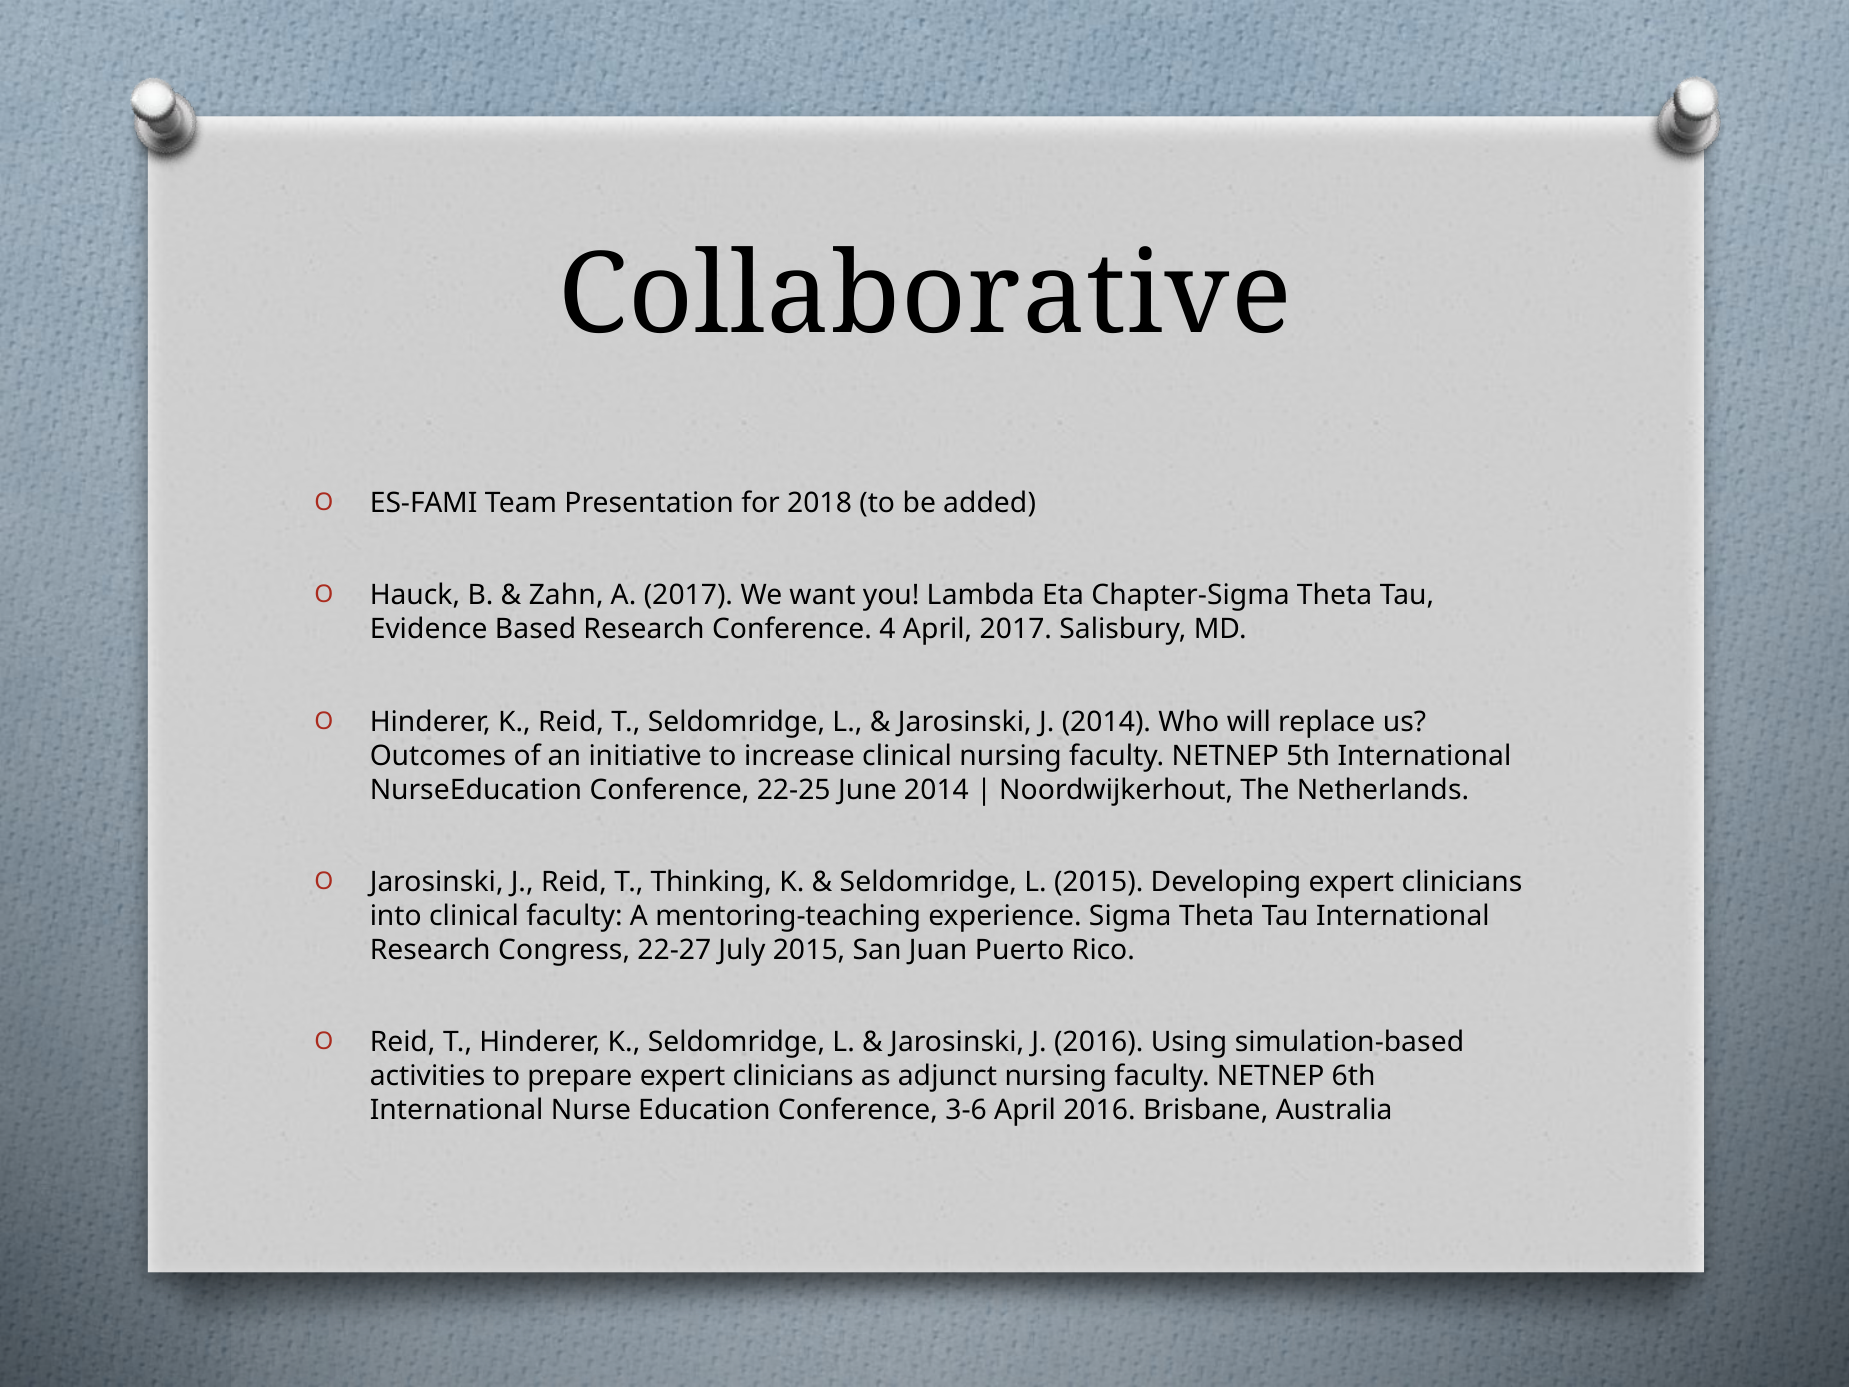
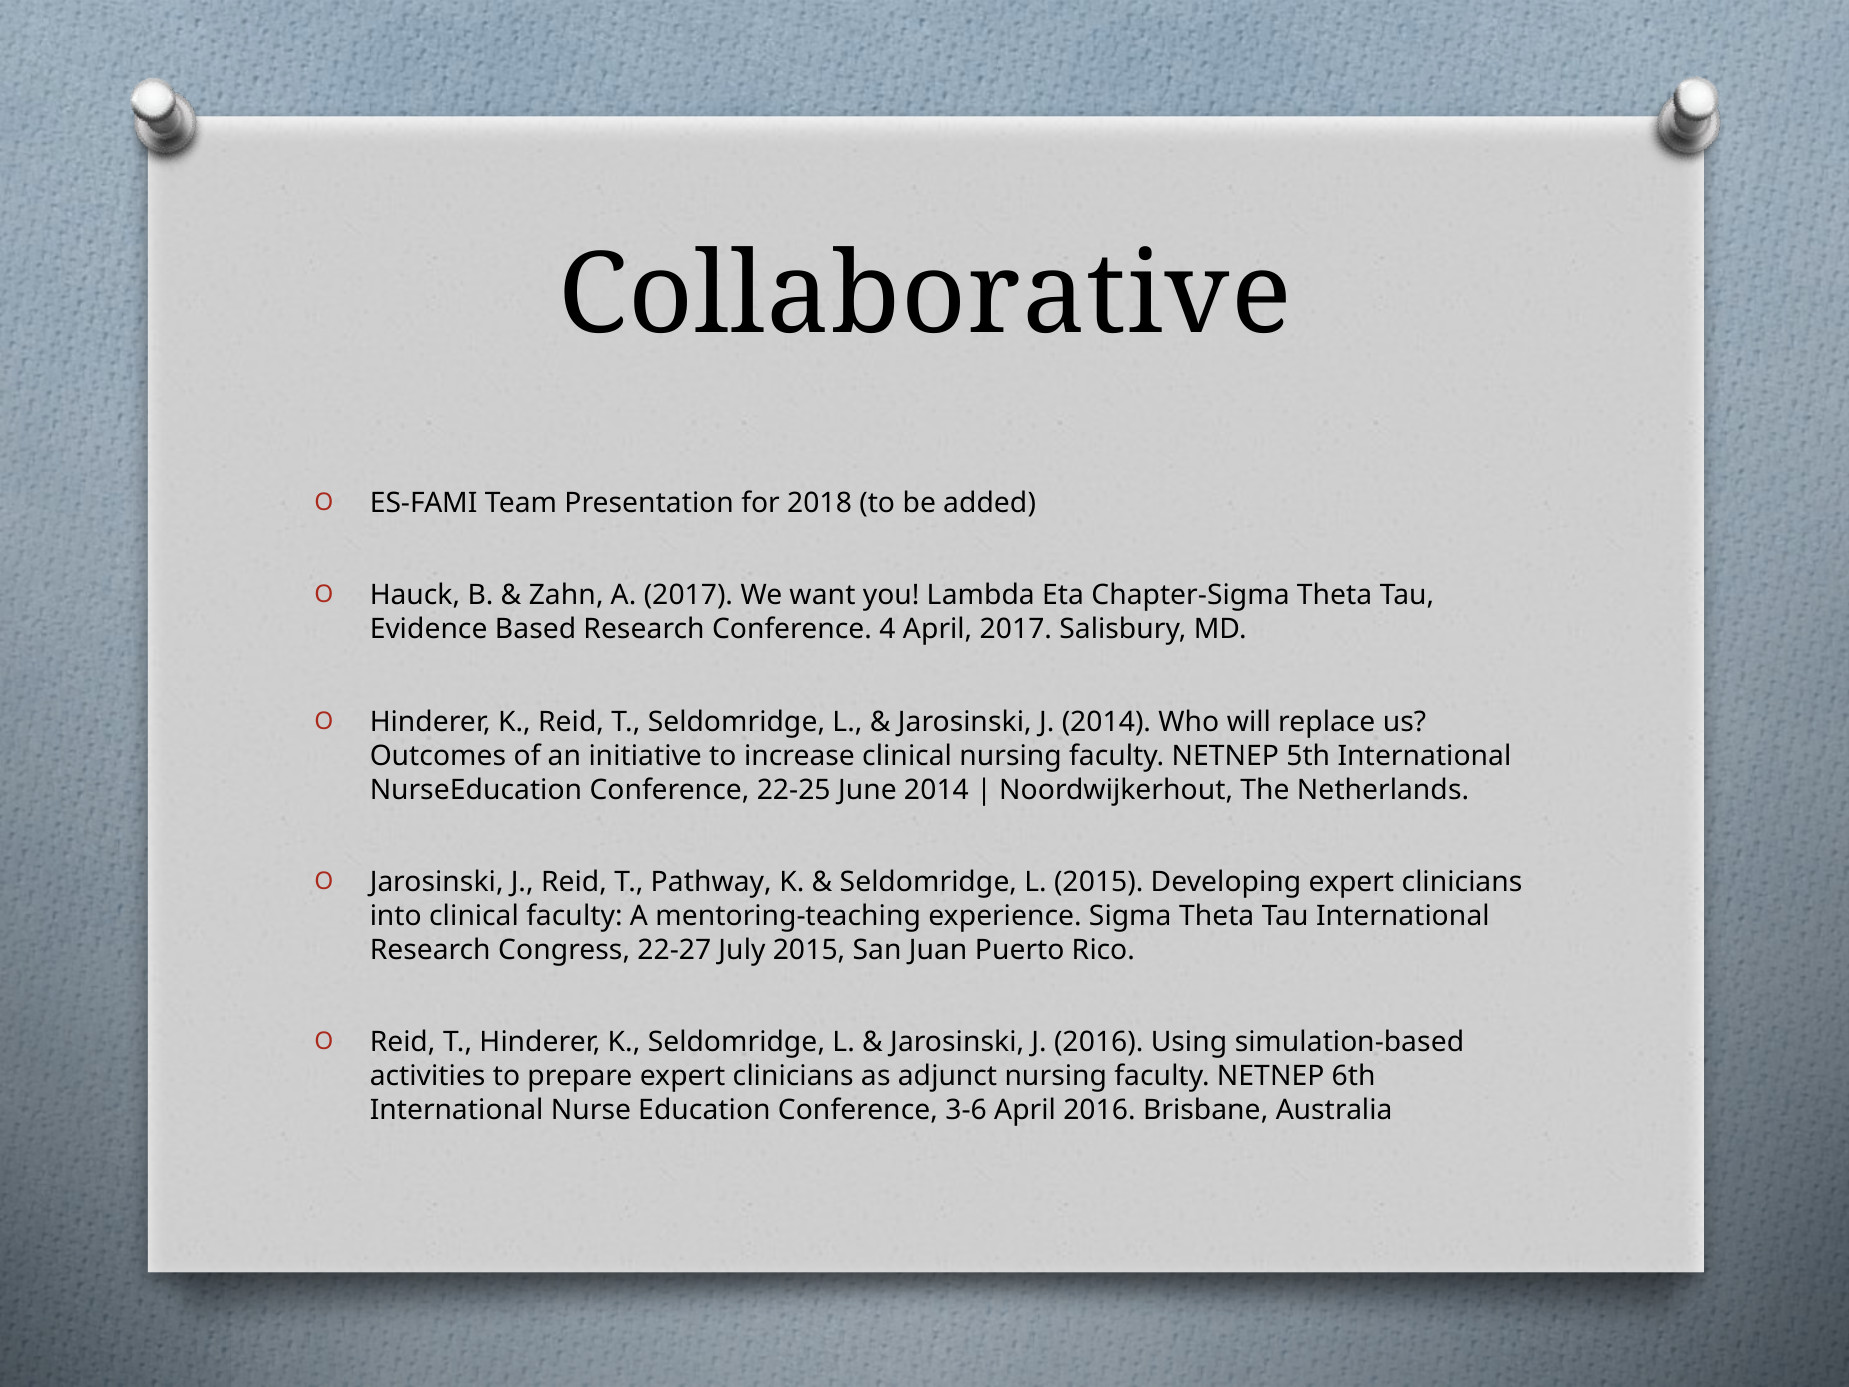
Thinking: Thinking -> Pathway
